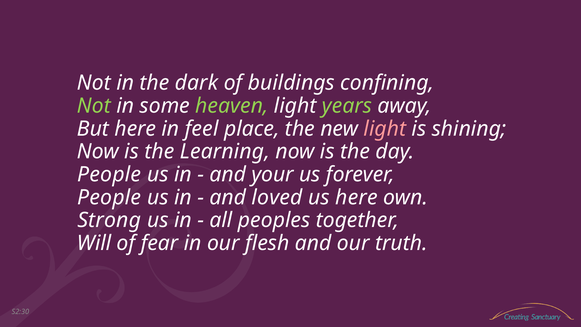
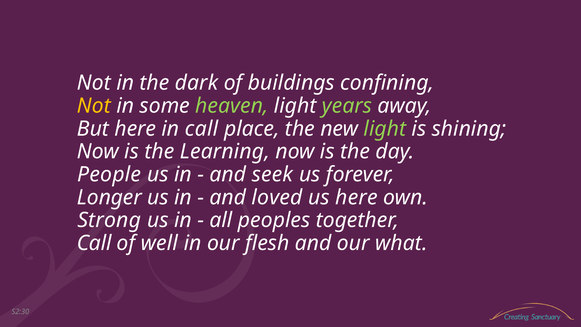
Not at (94, 106) colour: light green -> yellow
in feel: feel -> call
light at (385, 129) colour: pink -> light green
your: your -> seek
People at (109, 197): People -> Longer
Will at (94, 243): Will -> Call
fear: fear -> well
truth: truth -> what
